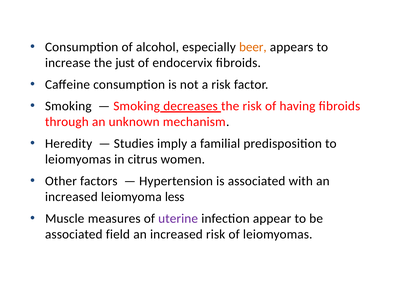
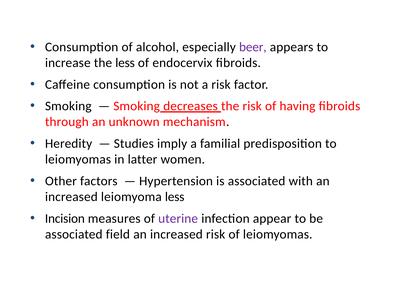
beer colour: orange -> purple
the just: just -> less
citrus: citrus -> latter
Muscle: Muscle -> Incision
